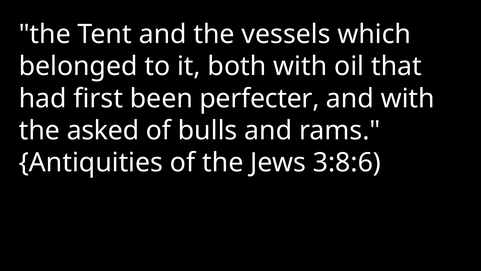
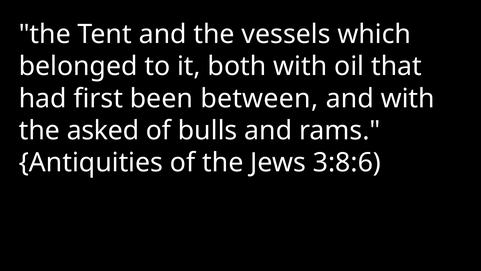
perfecter: perfecter -> between
